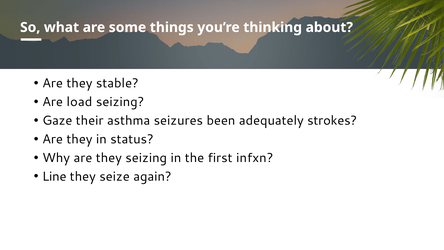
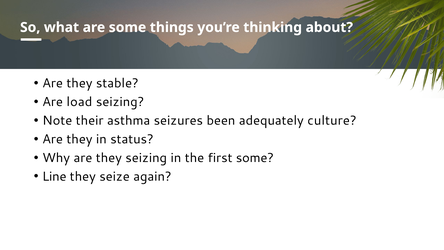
Gaze: Gaze -> Note
strokes: strokes -> culture
first infxn: infxn -> some
